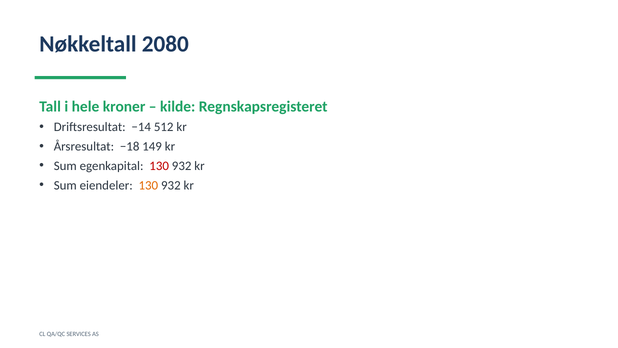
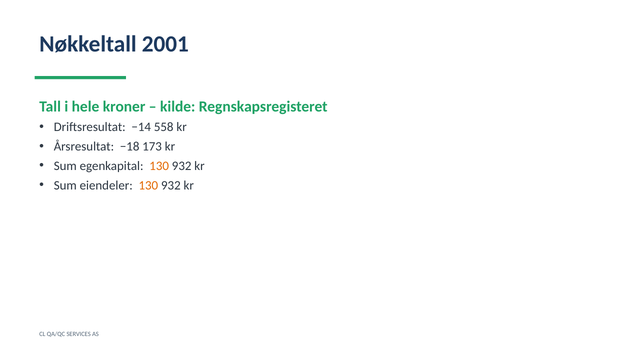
2080: 2080 -> 2001
512: 512 -> 558
149: 149 -> 173
130 at (159, 166) colour: red -> orange
